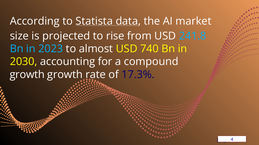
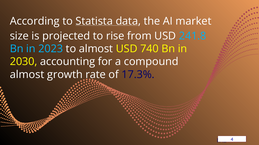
growth at (27, 75): growth -> almost
